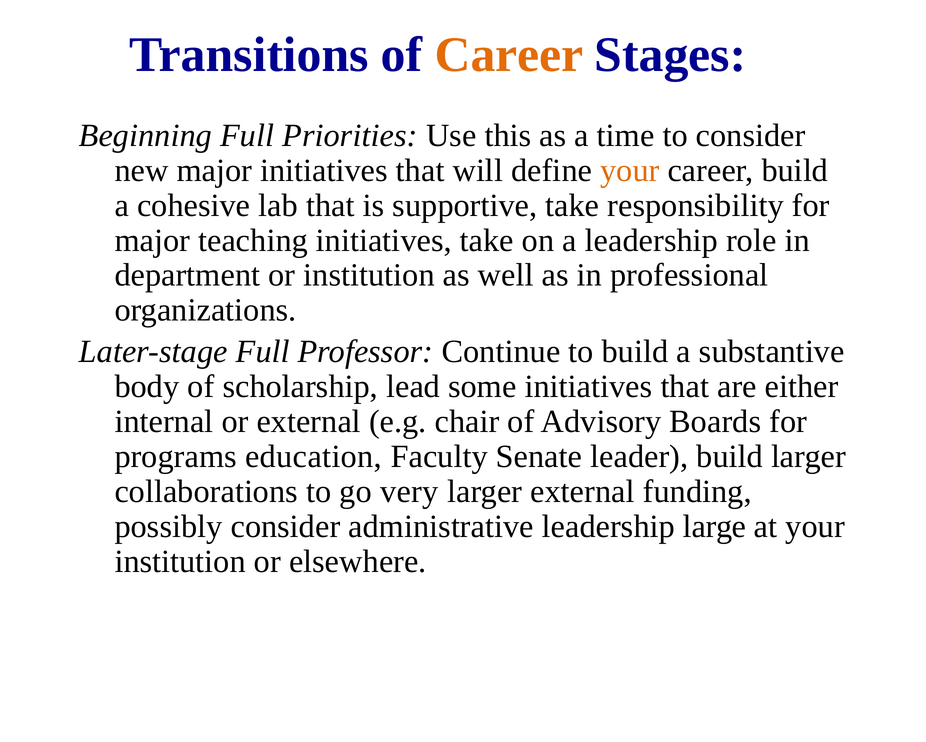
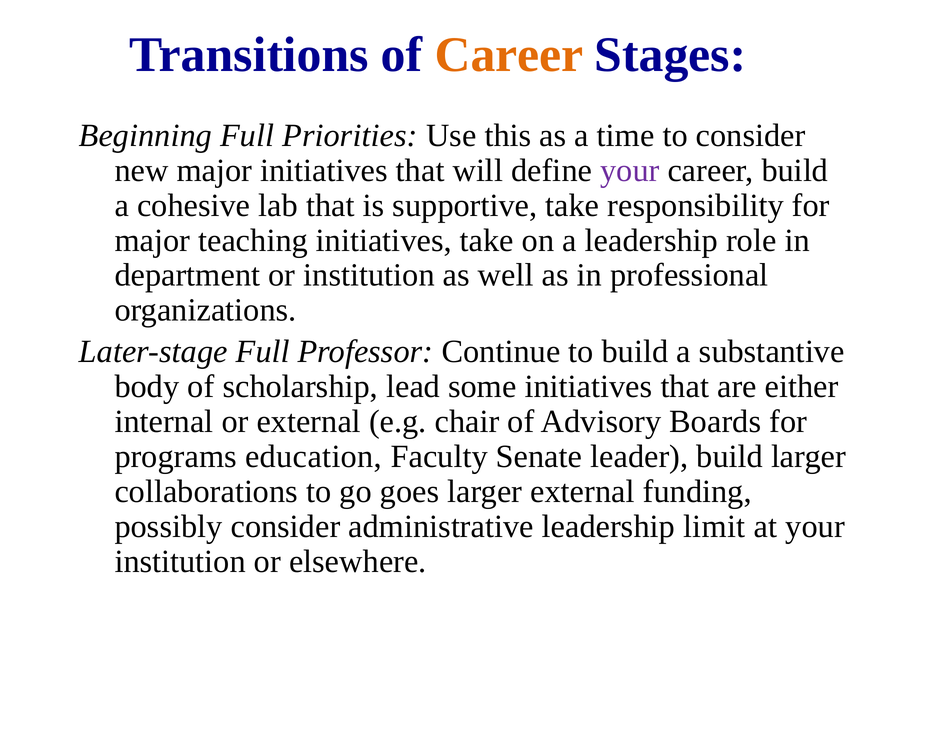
your at (630, 170) colour: orange -> purple
very: very -> goes
large: large -> limit
